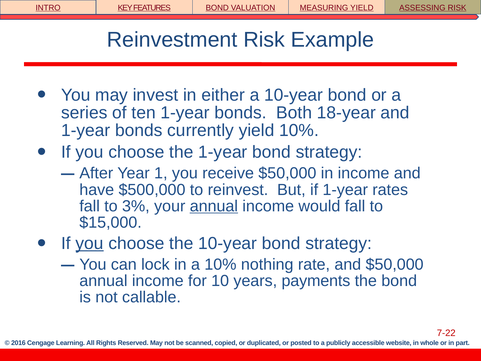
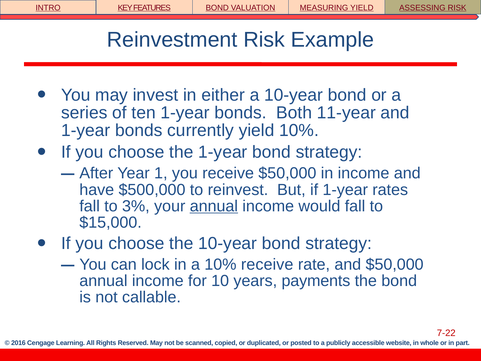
18-year: 18-year -> 11-year
you at (90, 243) underline: present -> none
10% nothing: nothing -> receive
